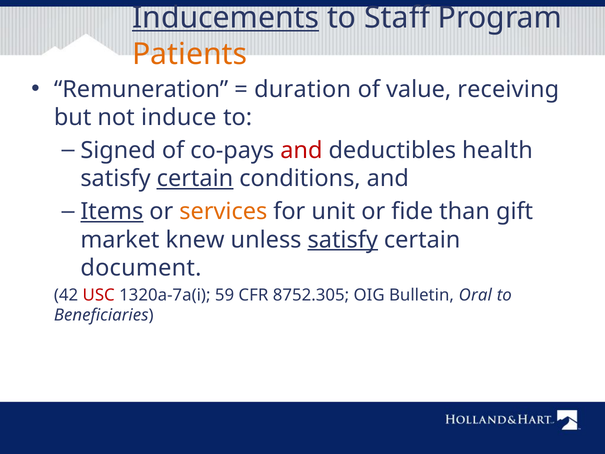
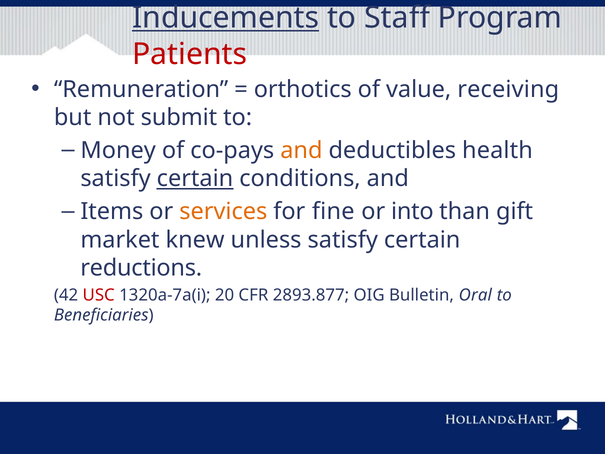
Patients colour: orange -> red
duration: duration -> orthotics
induce: induce -> submit
Signed: Signed -> Money
and at (301, 150) colour: red -> orange
Items underline: present -> none
unit: unit -> fine
fide: fide -> into
satisfy at (343, 240) underline: present -> none
document: document -> reductions
59: 59 -> 20
8752.305: 8752.305 -> 2893.877
